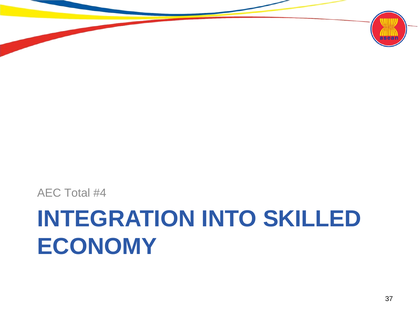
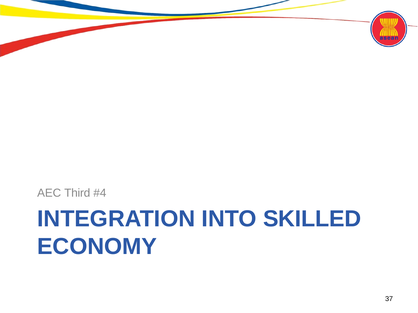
Total: Total -> Third
